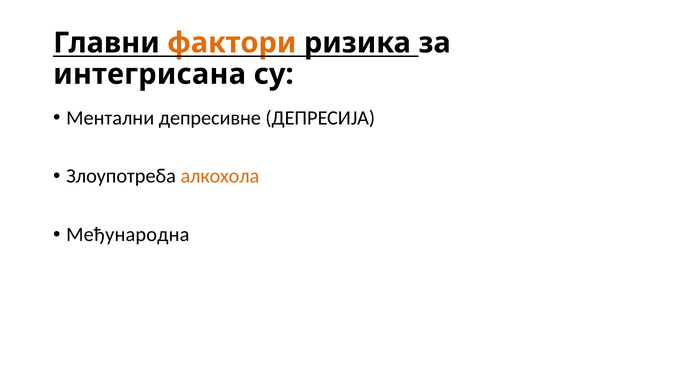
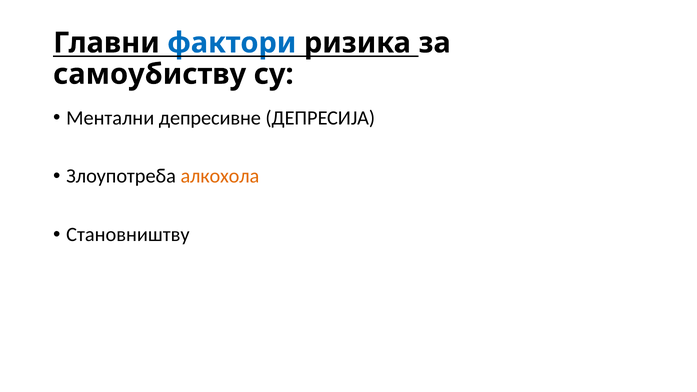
фактори colour: orange -> blue
интегрисана: интегрисана -> самоубиству
Међународна: Међународна -> Становништву
